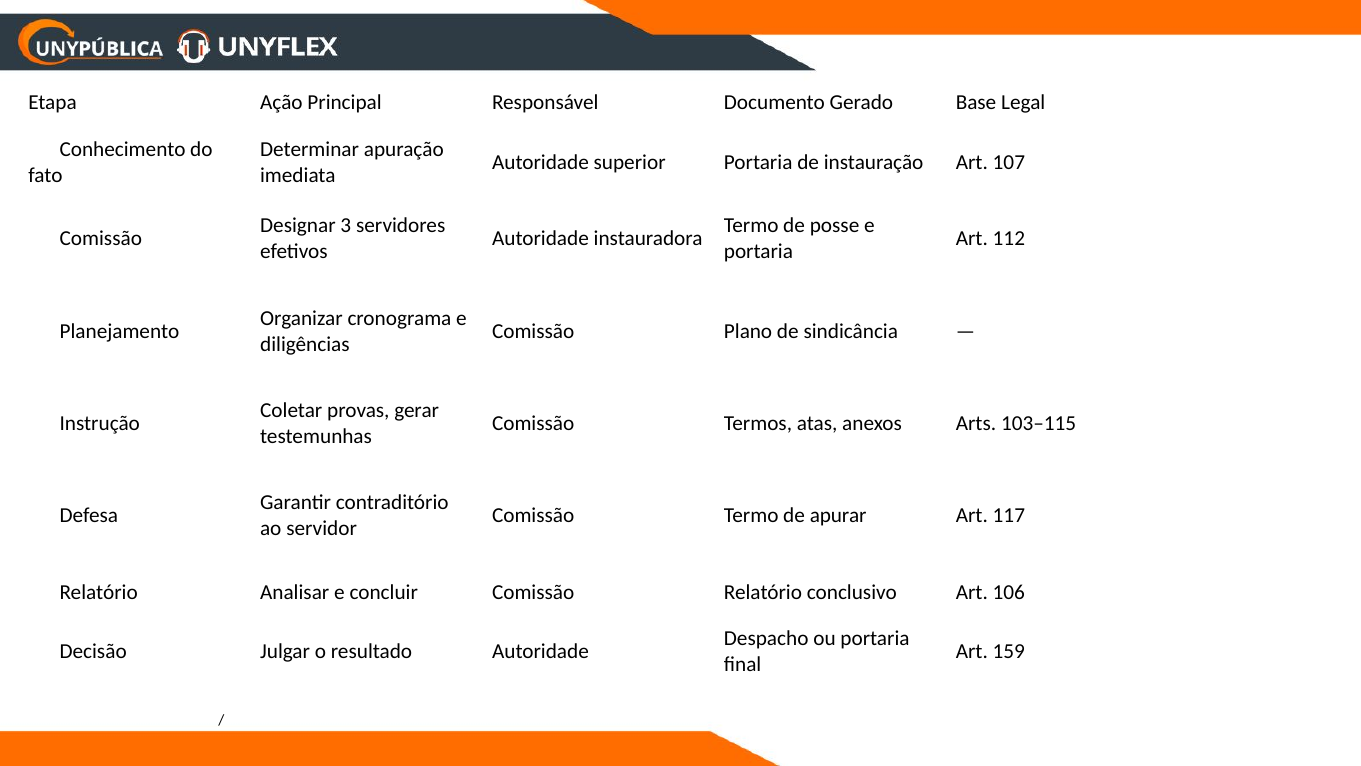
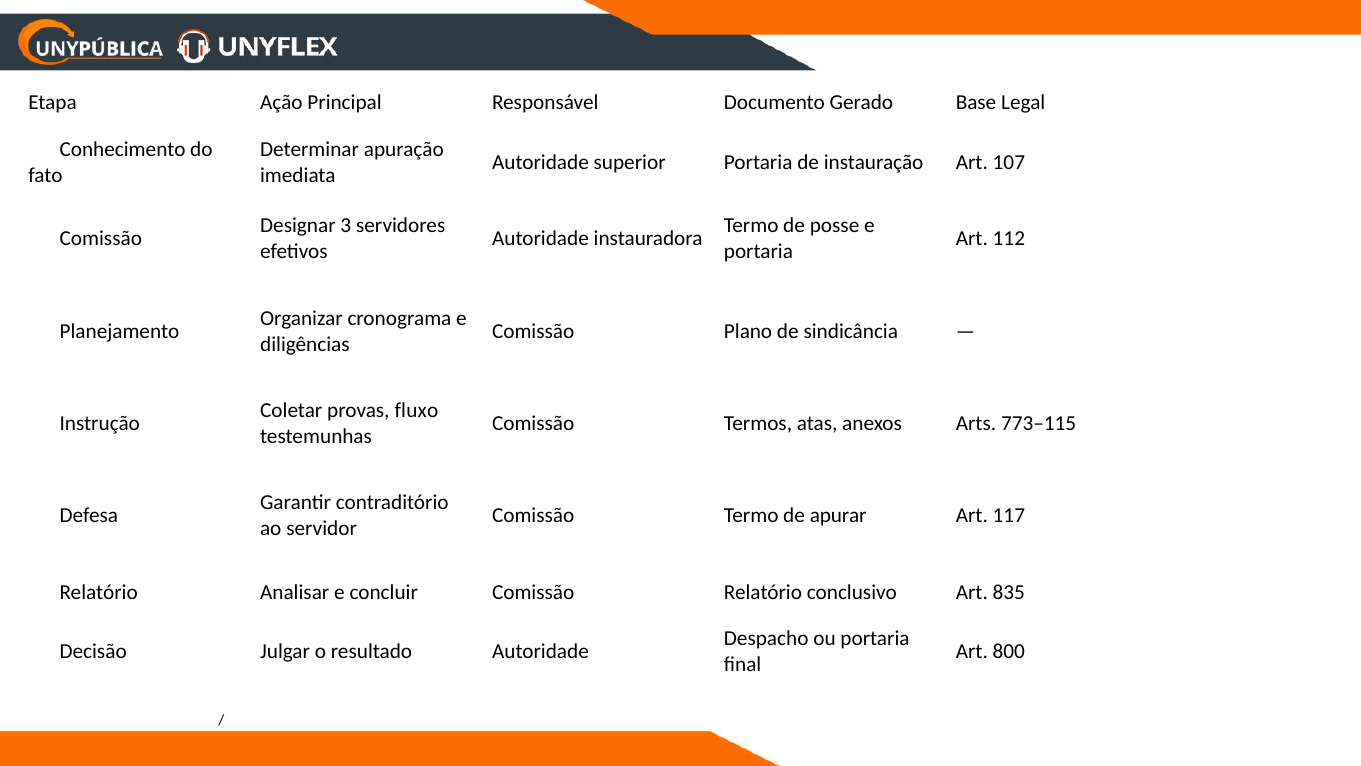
gerar: gerar -> fluxo
103–115: 103–115 -> 773–115
106: 106 -> 835
159: 159 -> 800
